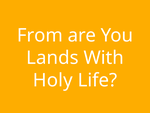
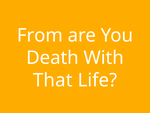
Lands: Lands -> Death
Holy: Holy -> That
